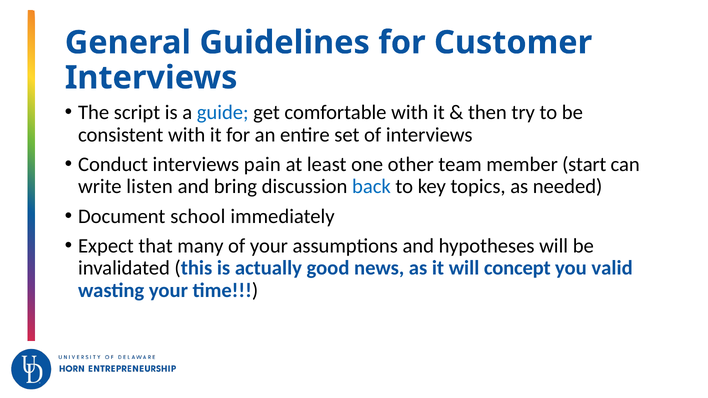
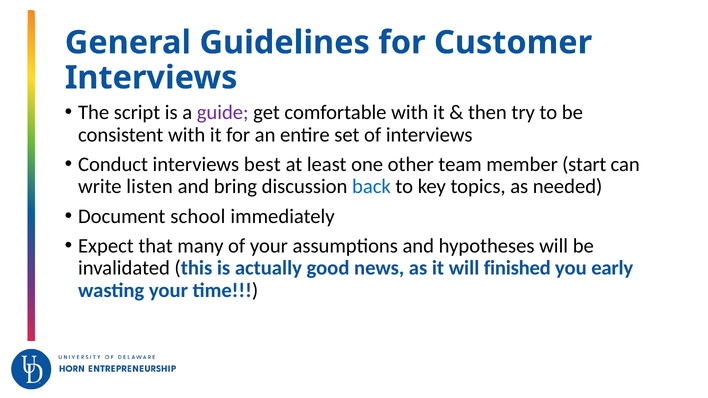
guide colour: blue -> purple
pain: pain -> best
concept: concept -> finished
valid: valid -> early
